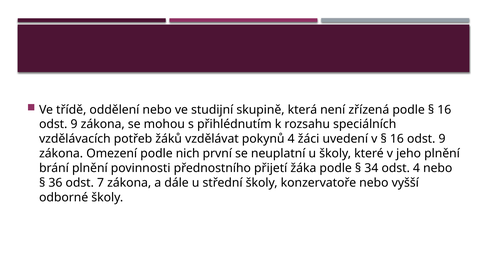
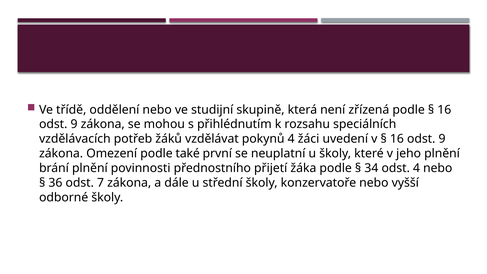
nich: nich -> také
